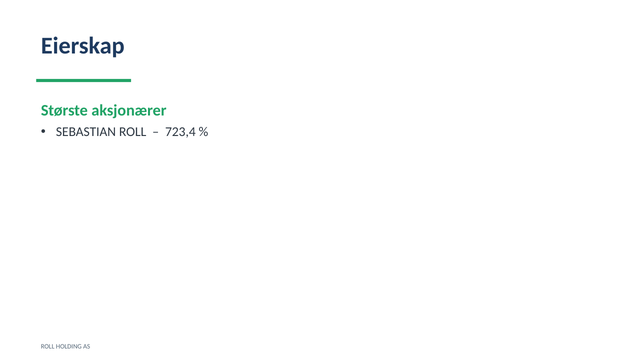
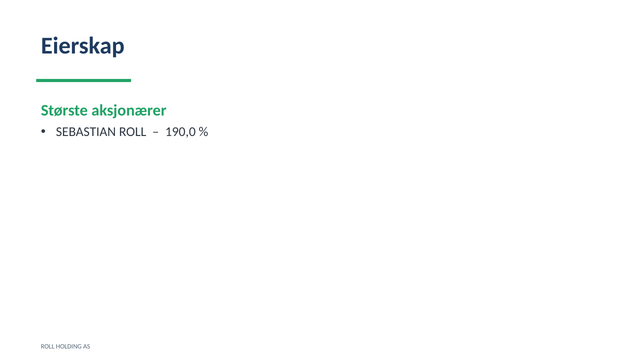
723,4: 723,4 -> 190,0
